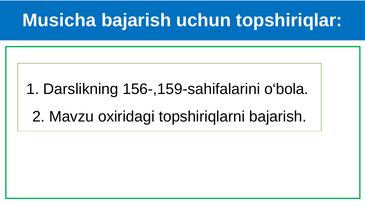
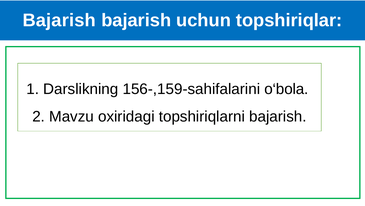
Musicha at (59, 20): Musicha -> Bajarish
